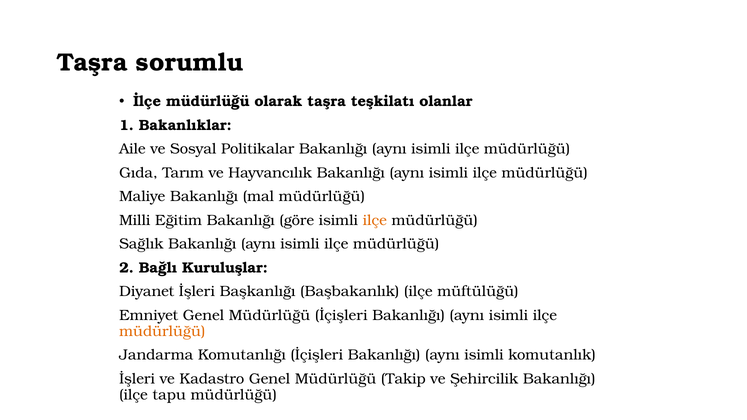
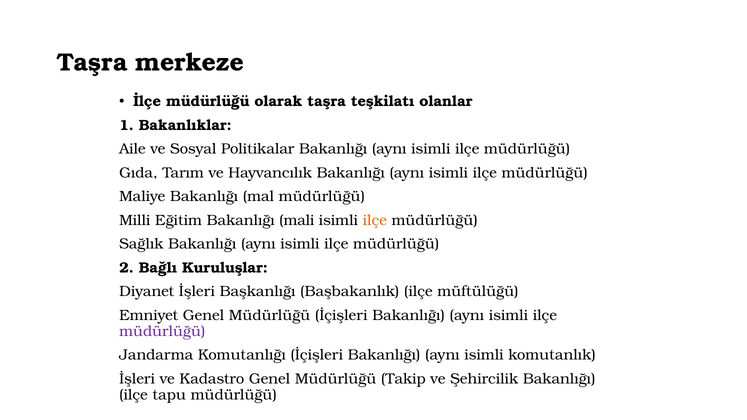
sorumlu: sorumlu -> merkeze
göre: göre -> mali
müdürlüğü at (162, 331) colour: orange -> purple
